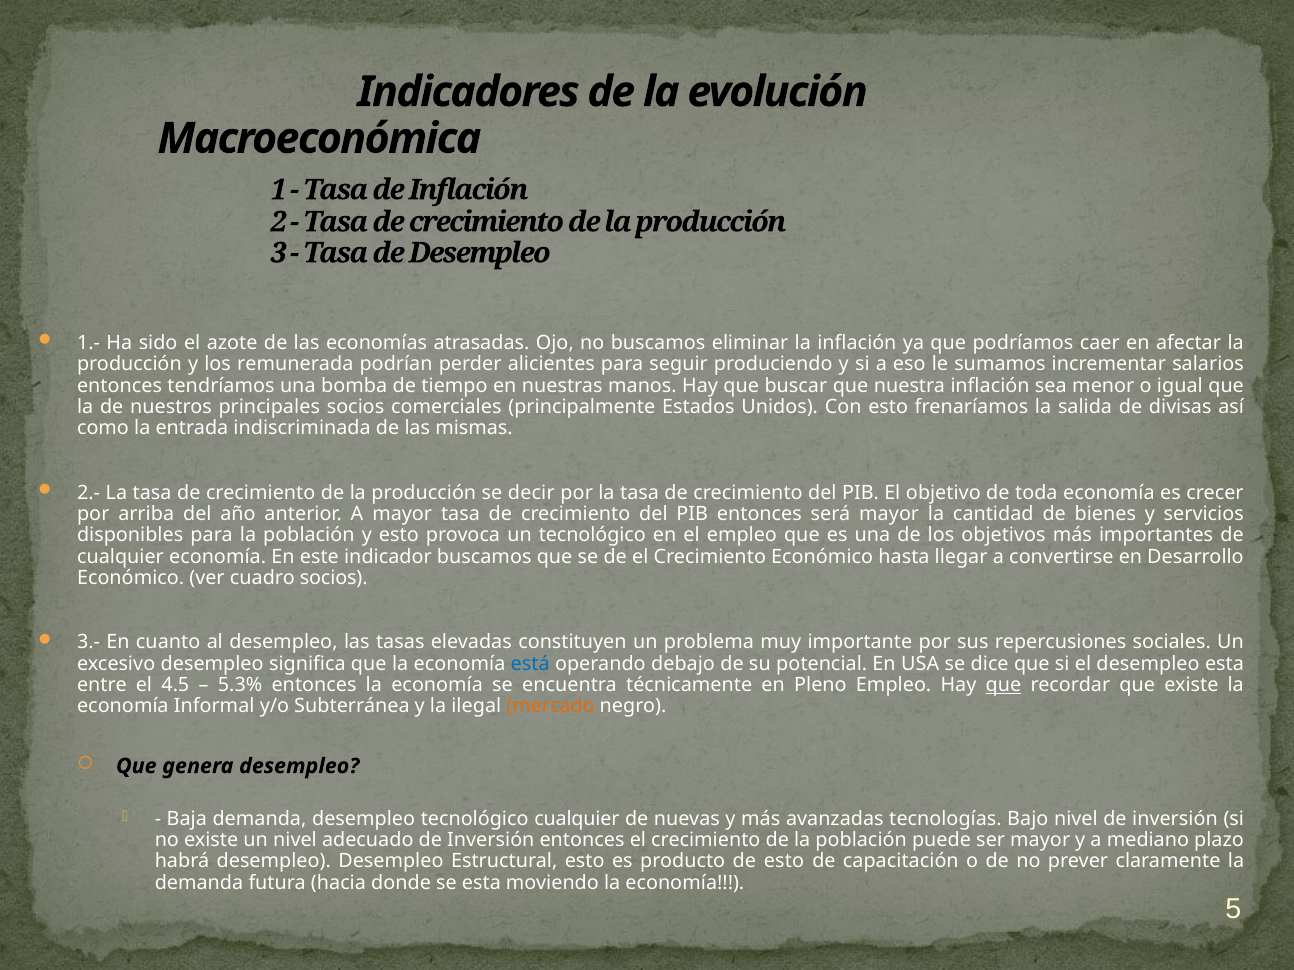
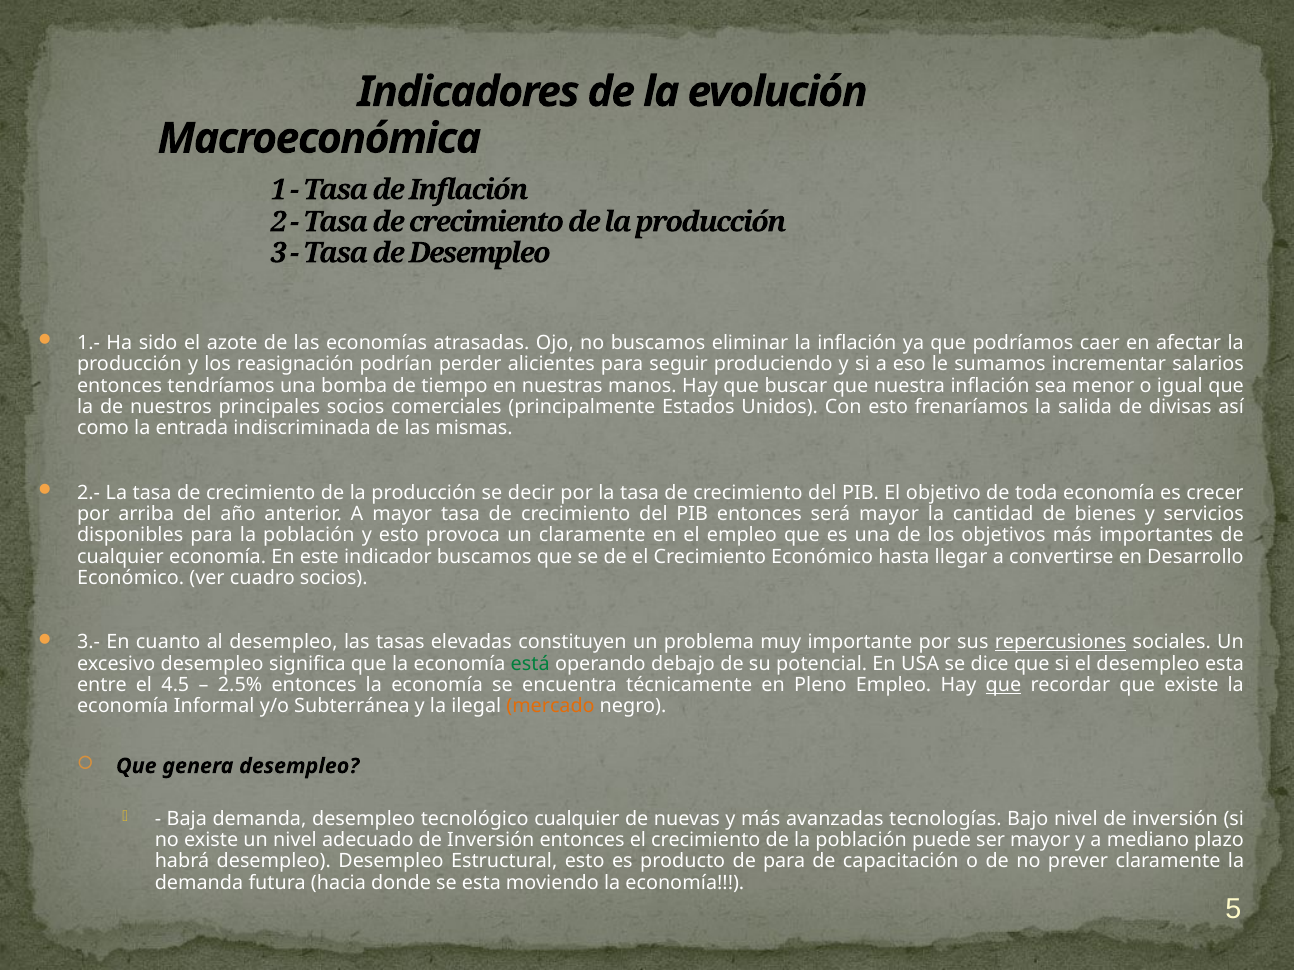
remunerada: remunerada -> reasignación
un tecnológico: tecnológico -> claramente
repercusiones underline: none -> present
está colour: blue -> green
5.3%: 5.3% -> 2.5%
de esto: esto -> para
